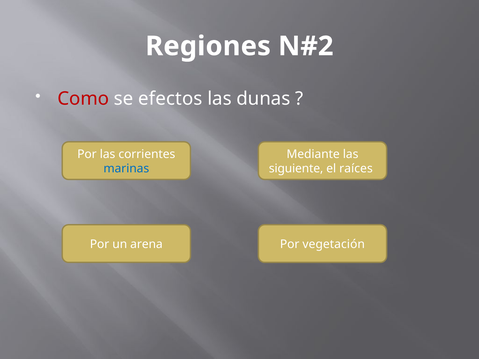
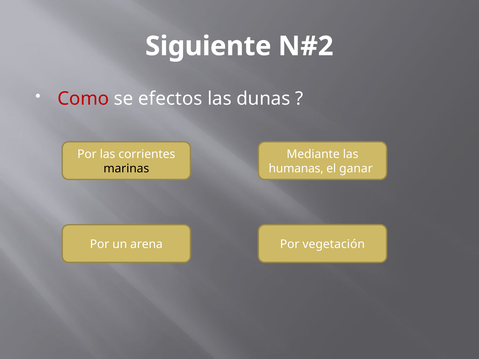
Regiones: Regiones -> Siguiente
marinas colour: blue -> black
siguiente: siguiente -> humanas
raíces: raíces -> ganar
